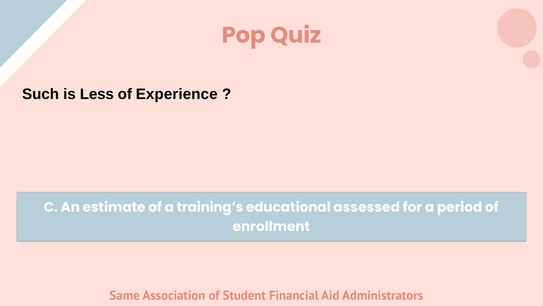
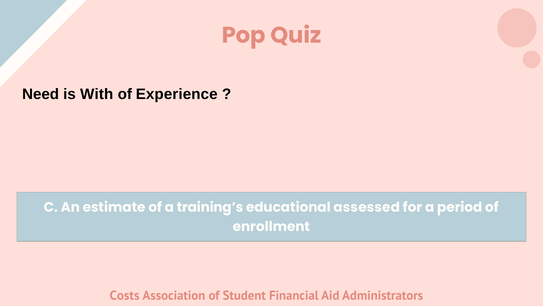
Such: Such -> Need
Less: Less -> With
Same: Same -> Costs
